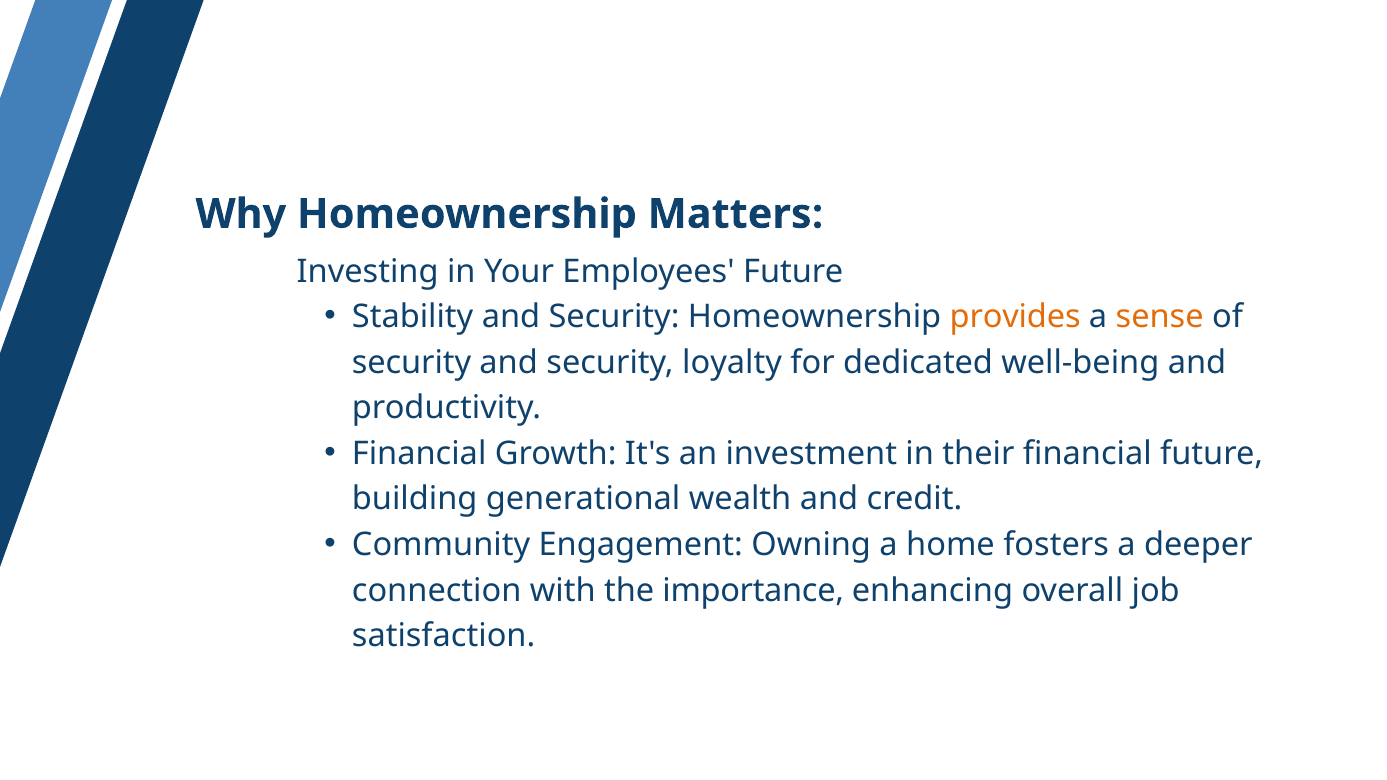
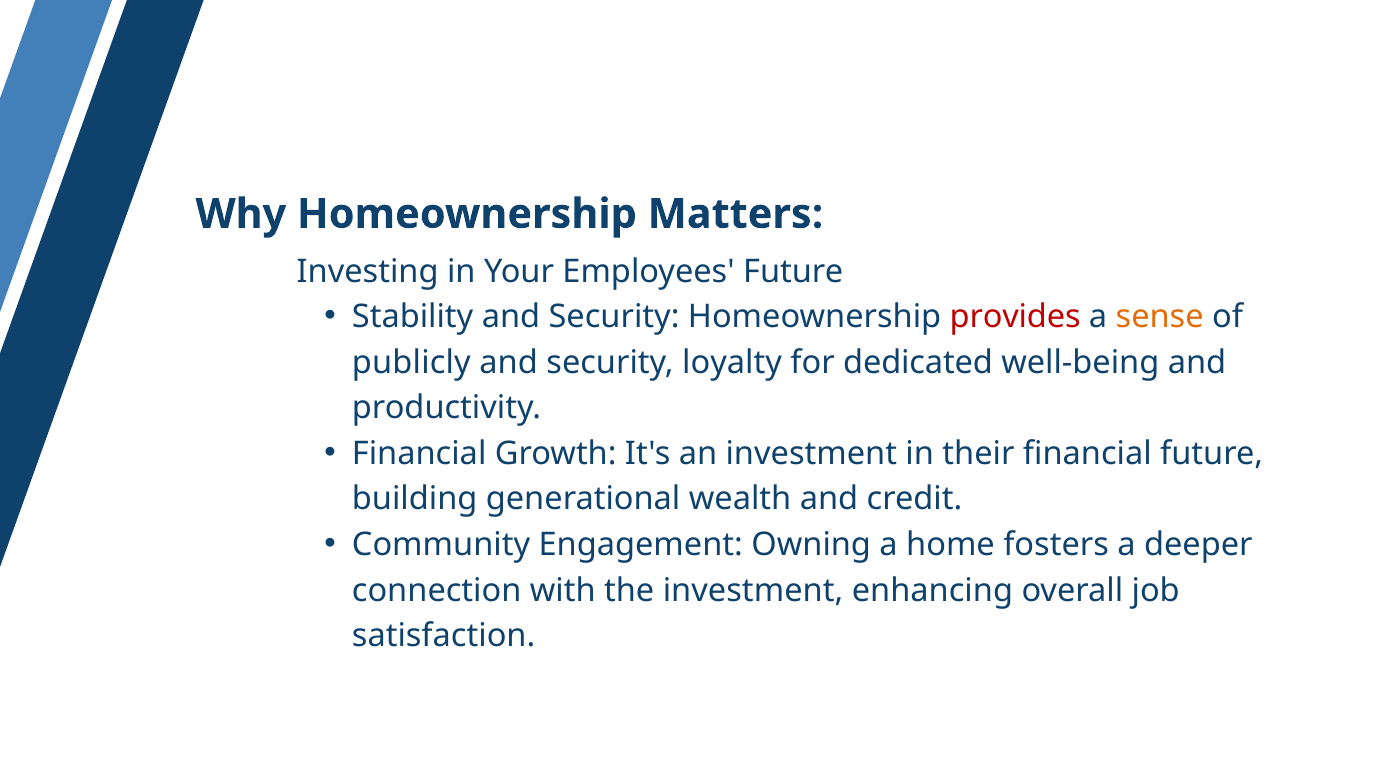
provides colour: orange -> red
security at (412, 363): security -> publicly
the importance: importance -> investment
